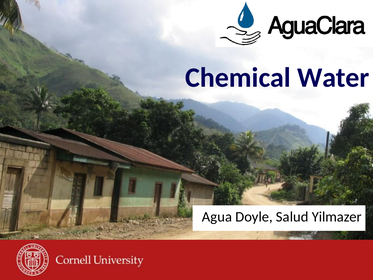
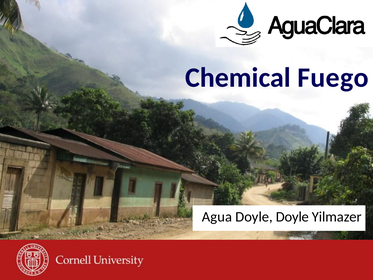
Water: Water -> Fuego
Doyle Salud: Salud -> Doyle
